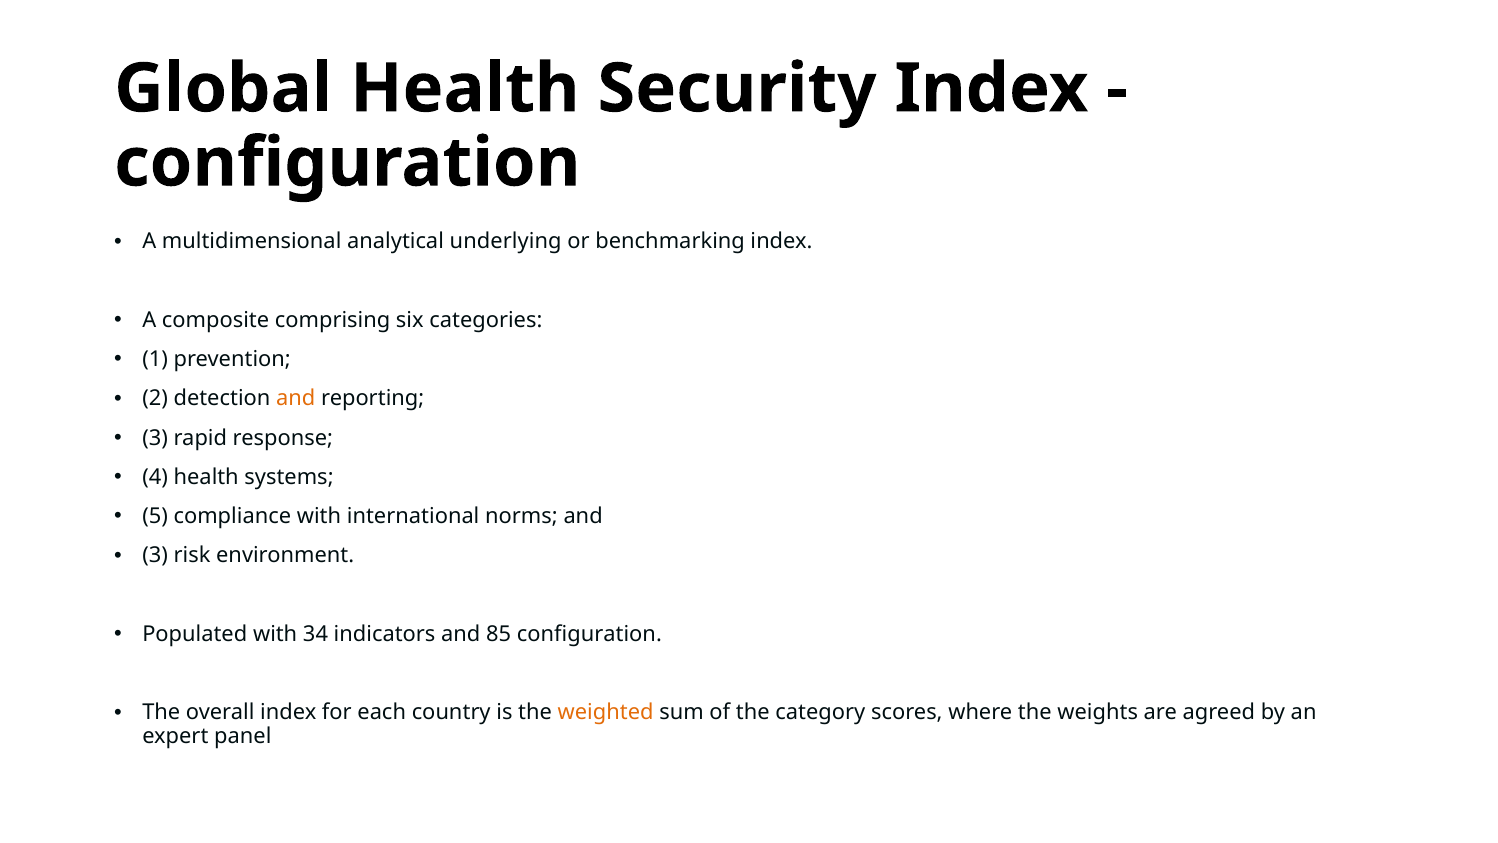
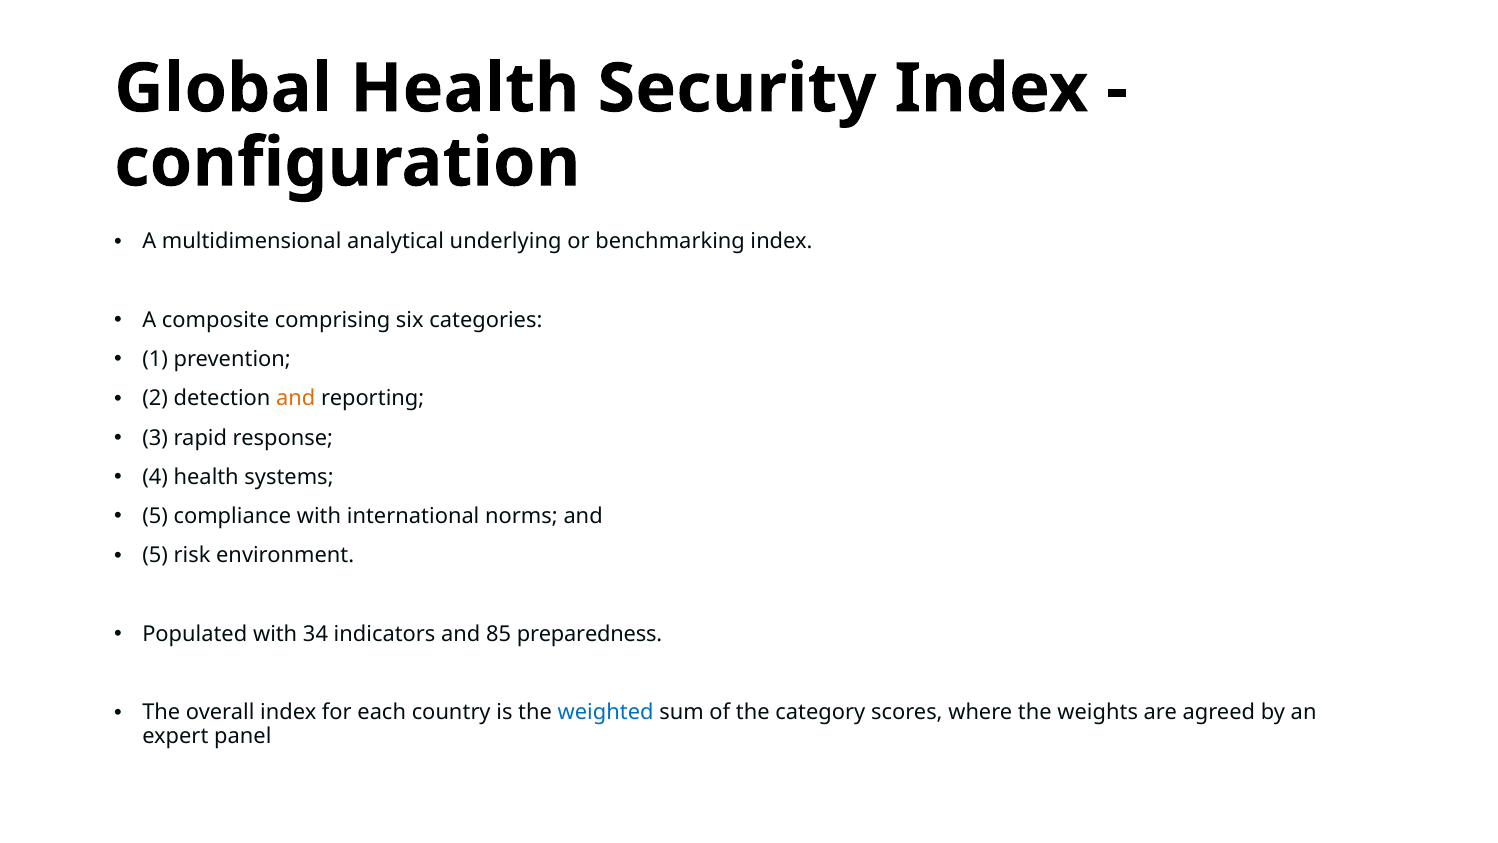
3 at (155, 555): 3 -> 5
85 configuration: configuration -> preparedness
weighted colour: orange -> blue
